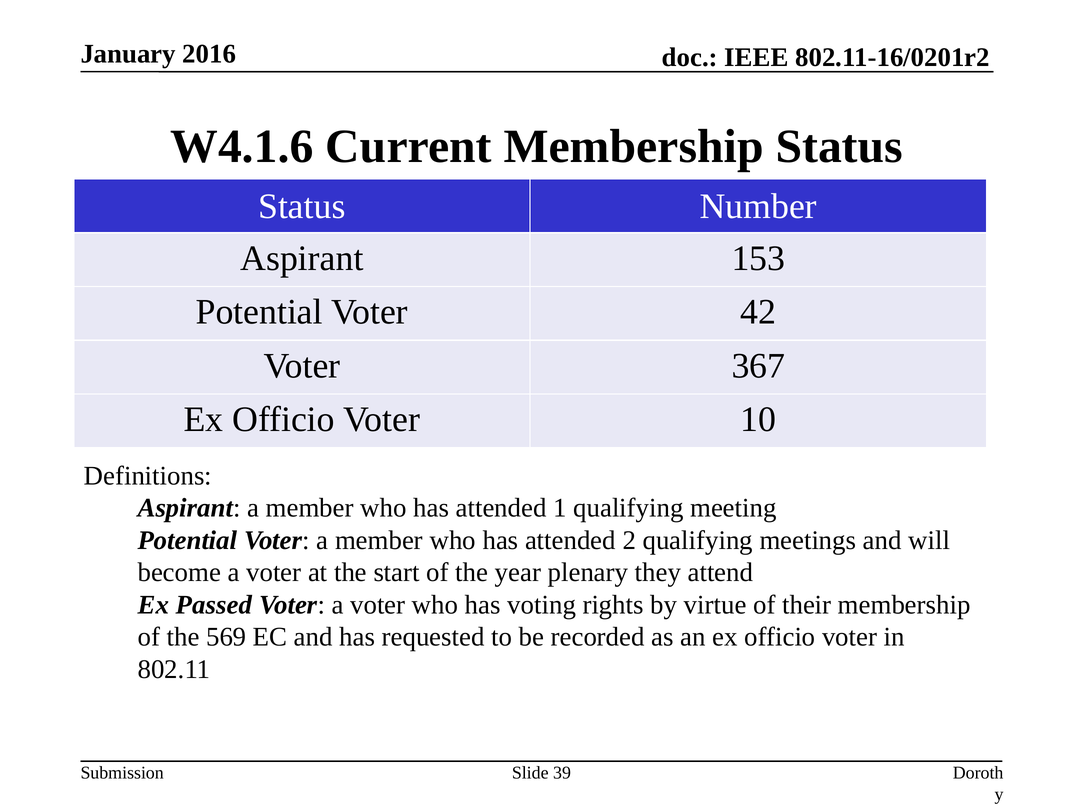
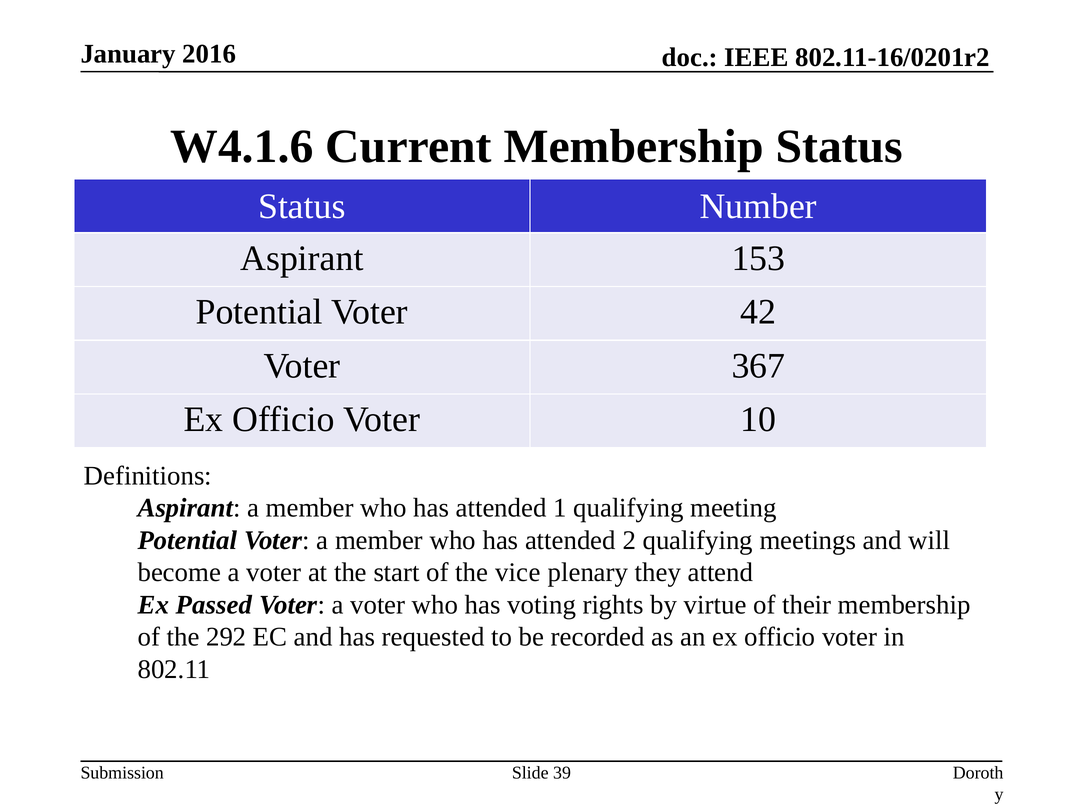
year: year -> vice
569: 569 -> 292
